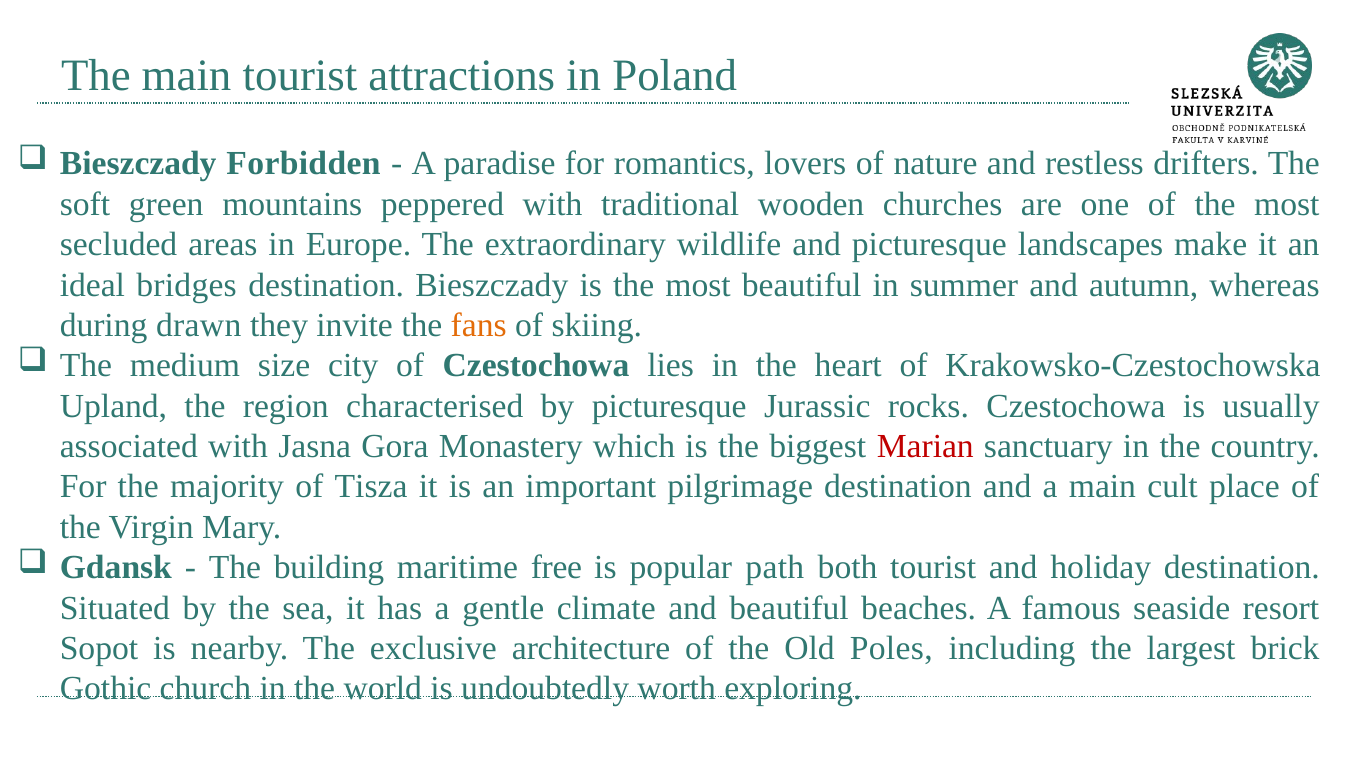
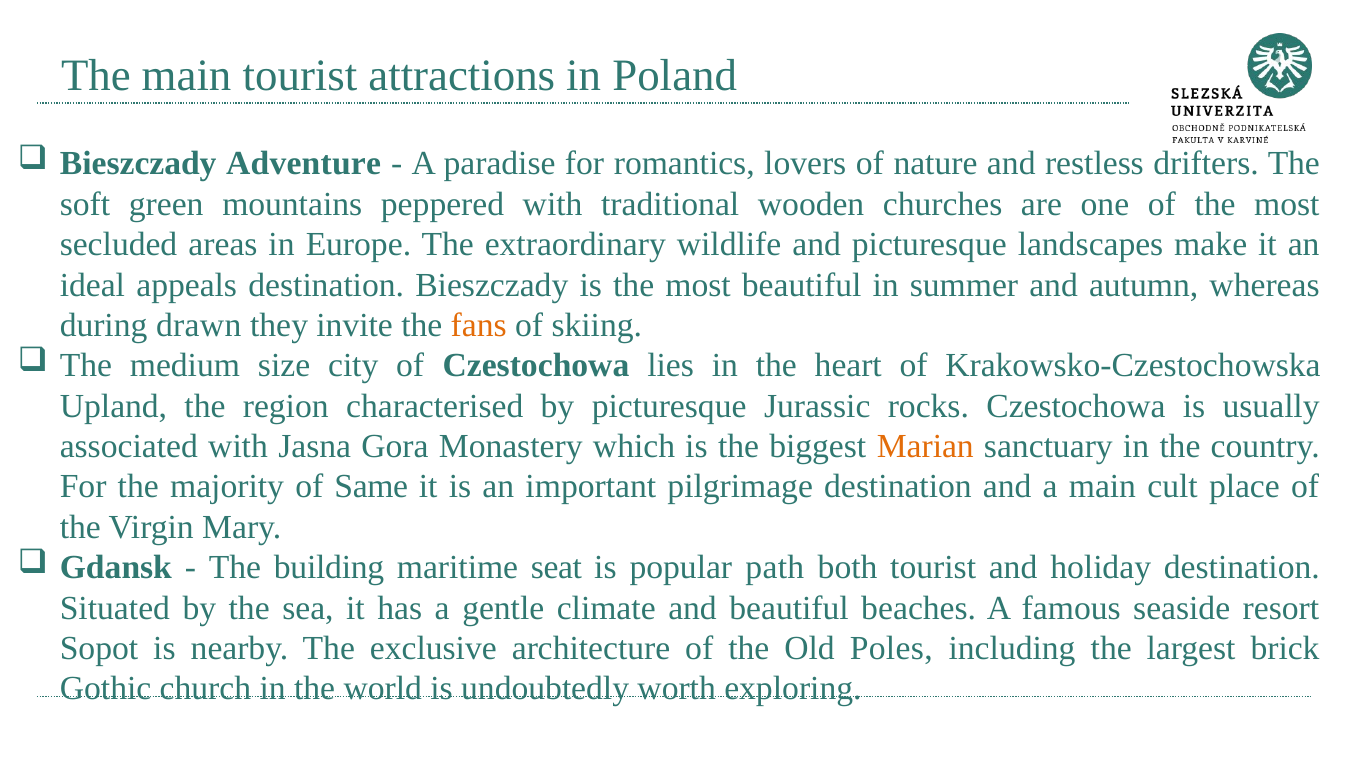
Forbidden: Forbidden -> Adventure
bridges: bridges -> appeals
Marian colour: red -> orange
Tisza: Tisza -> Same
free: free -> seat
